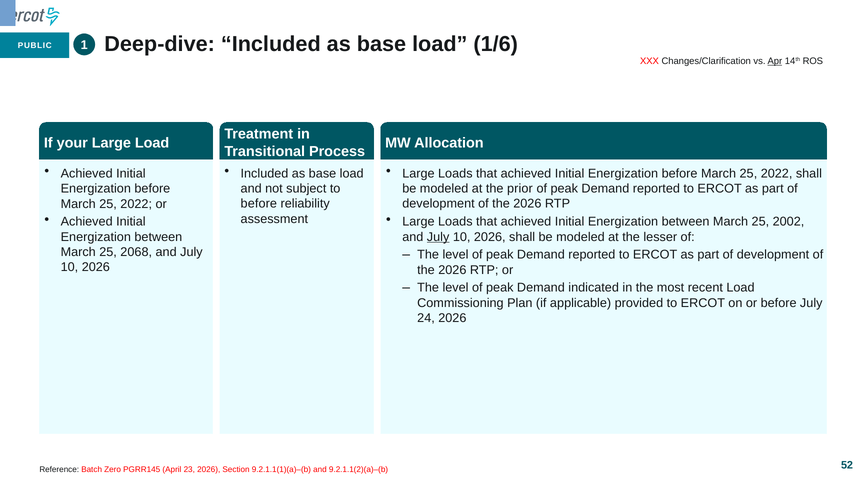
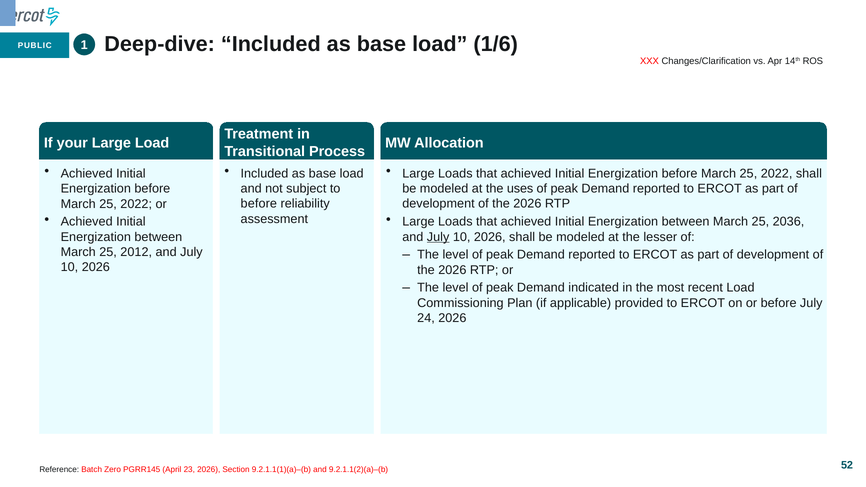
Apr underline: present -> none
prior: prior -> uses
2002: 2002 -> 2036
2068: 2068 -> 2012
